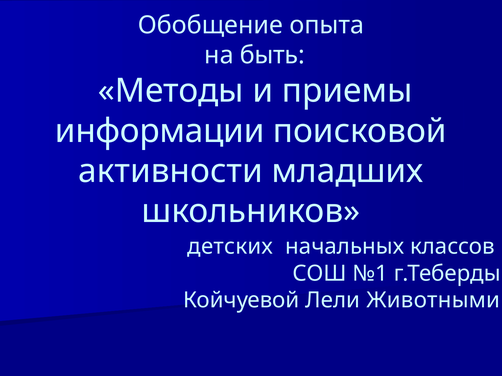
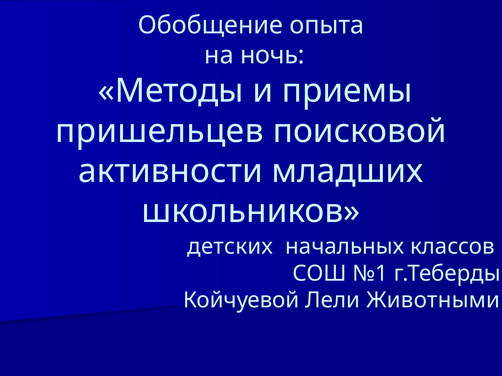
быть: быть -> ночь
информации: информации -> пришельцев
